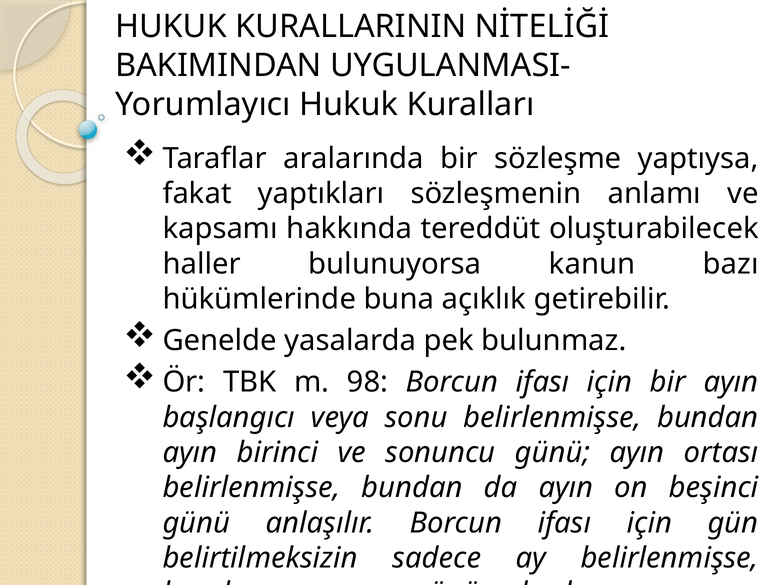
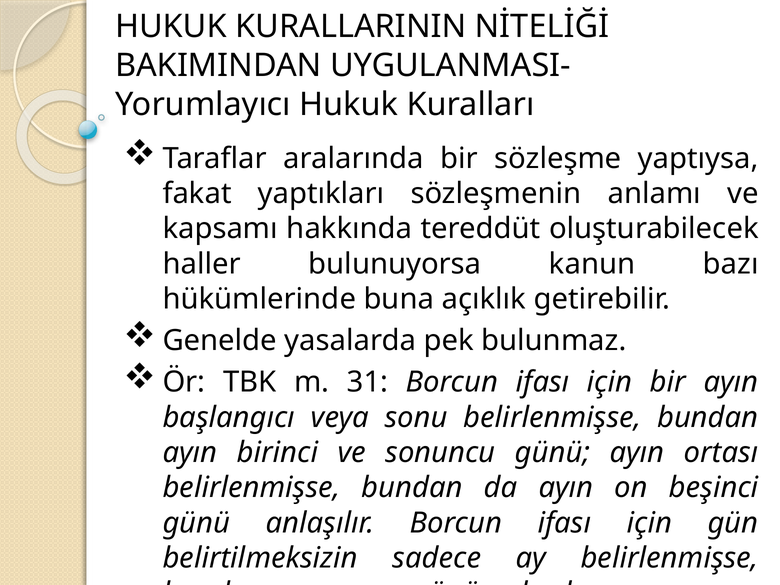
98: 98 -> 31
